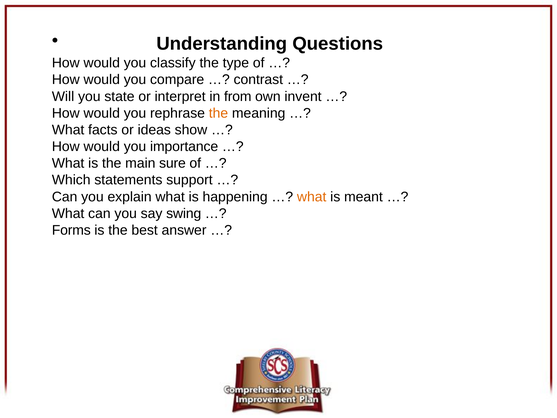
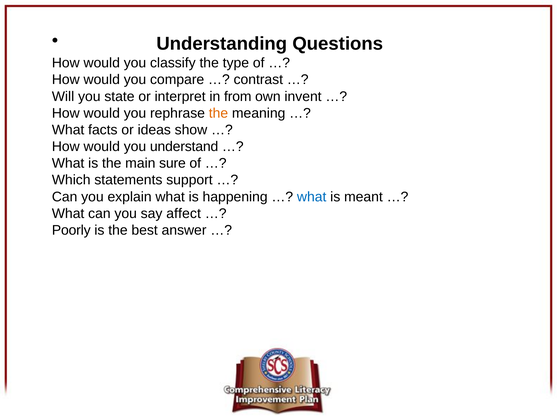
importance: importance -> understand
what at (312, 197) colour: orange -> blue
swing: swing -> affect
Forms: Forms -> Poorly
